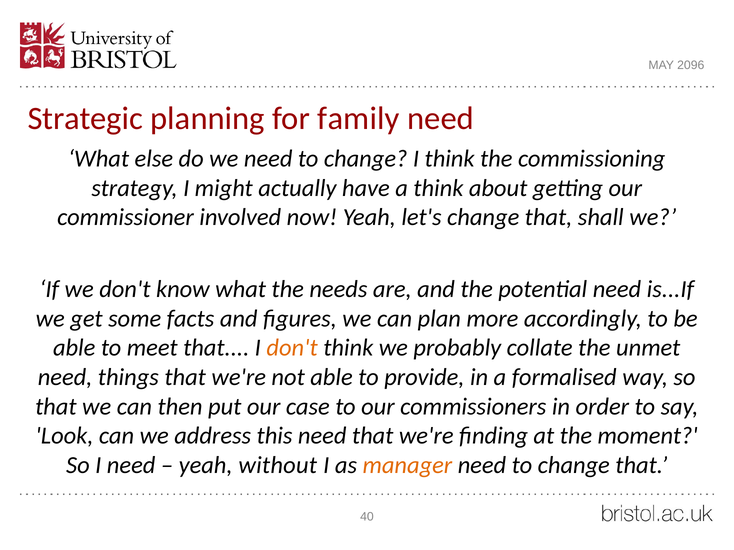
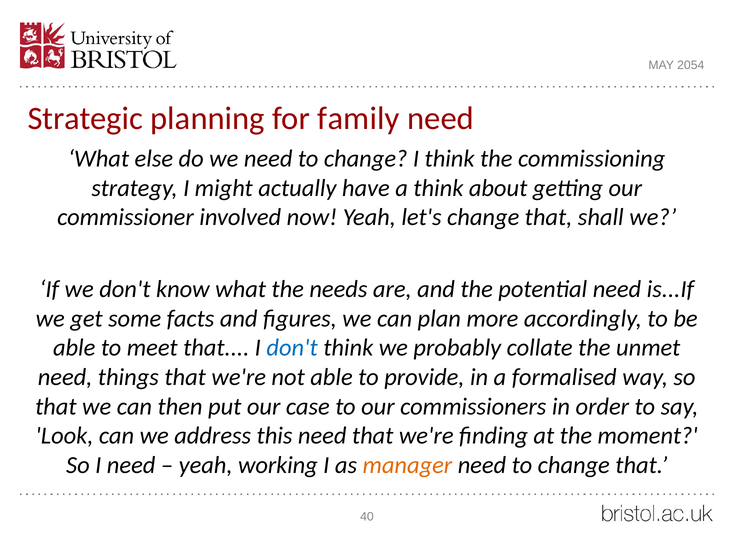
2096: 2096 -> 2054
don't at (292, 348) colour: orange -> blue
without: without -> working
